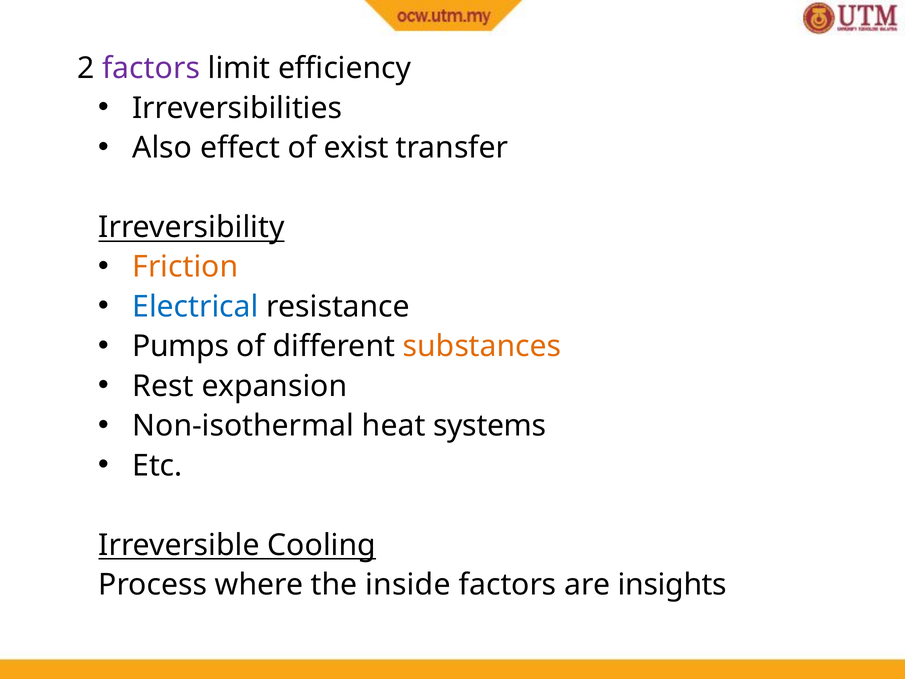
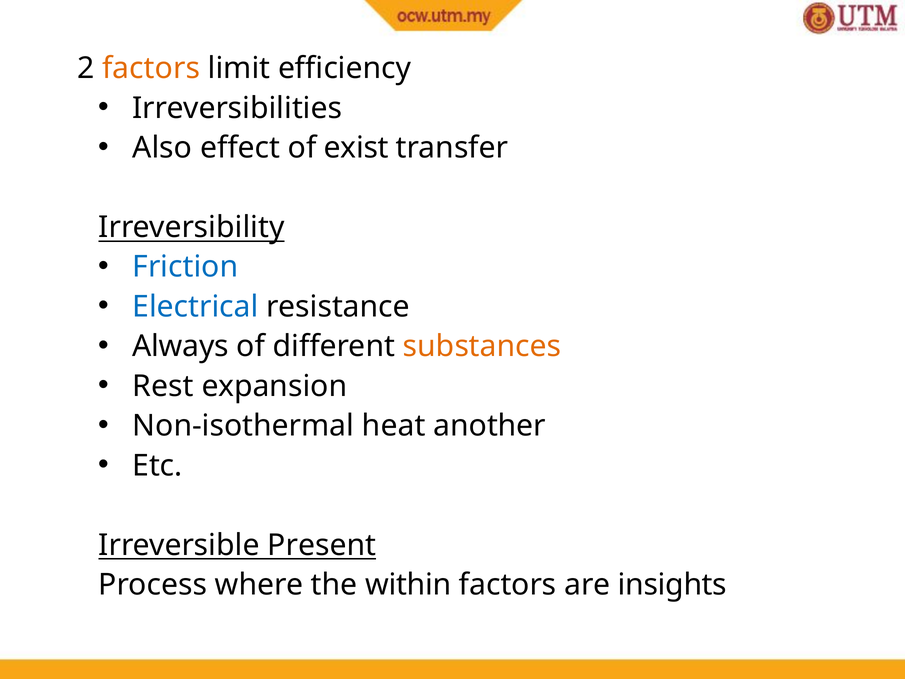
factors at (151, 68) colour: purple -> orange
Friction colour: orange -> blue
Pumps: Pumps -> Always
systems: systems -> another
Cooling: Cooling -> Present
inside: inside -> within
